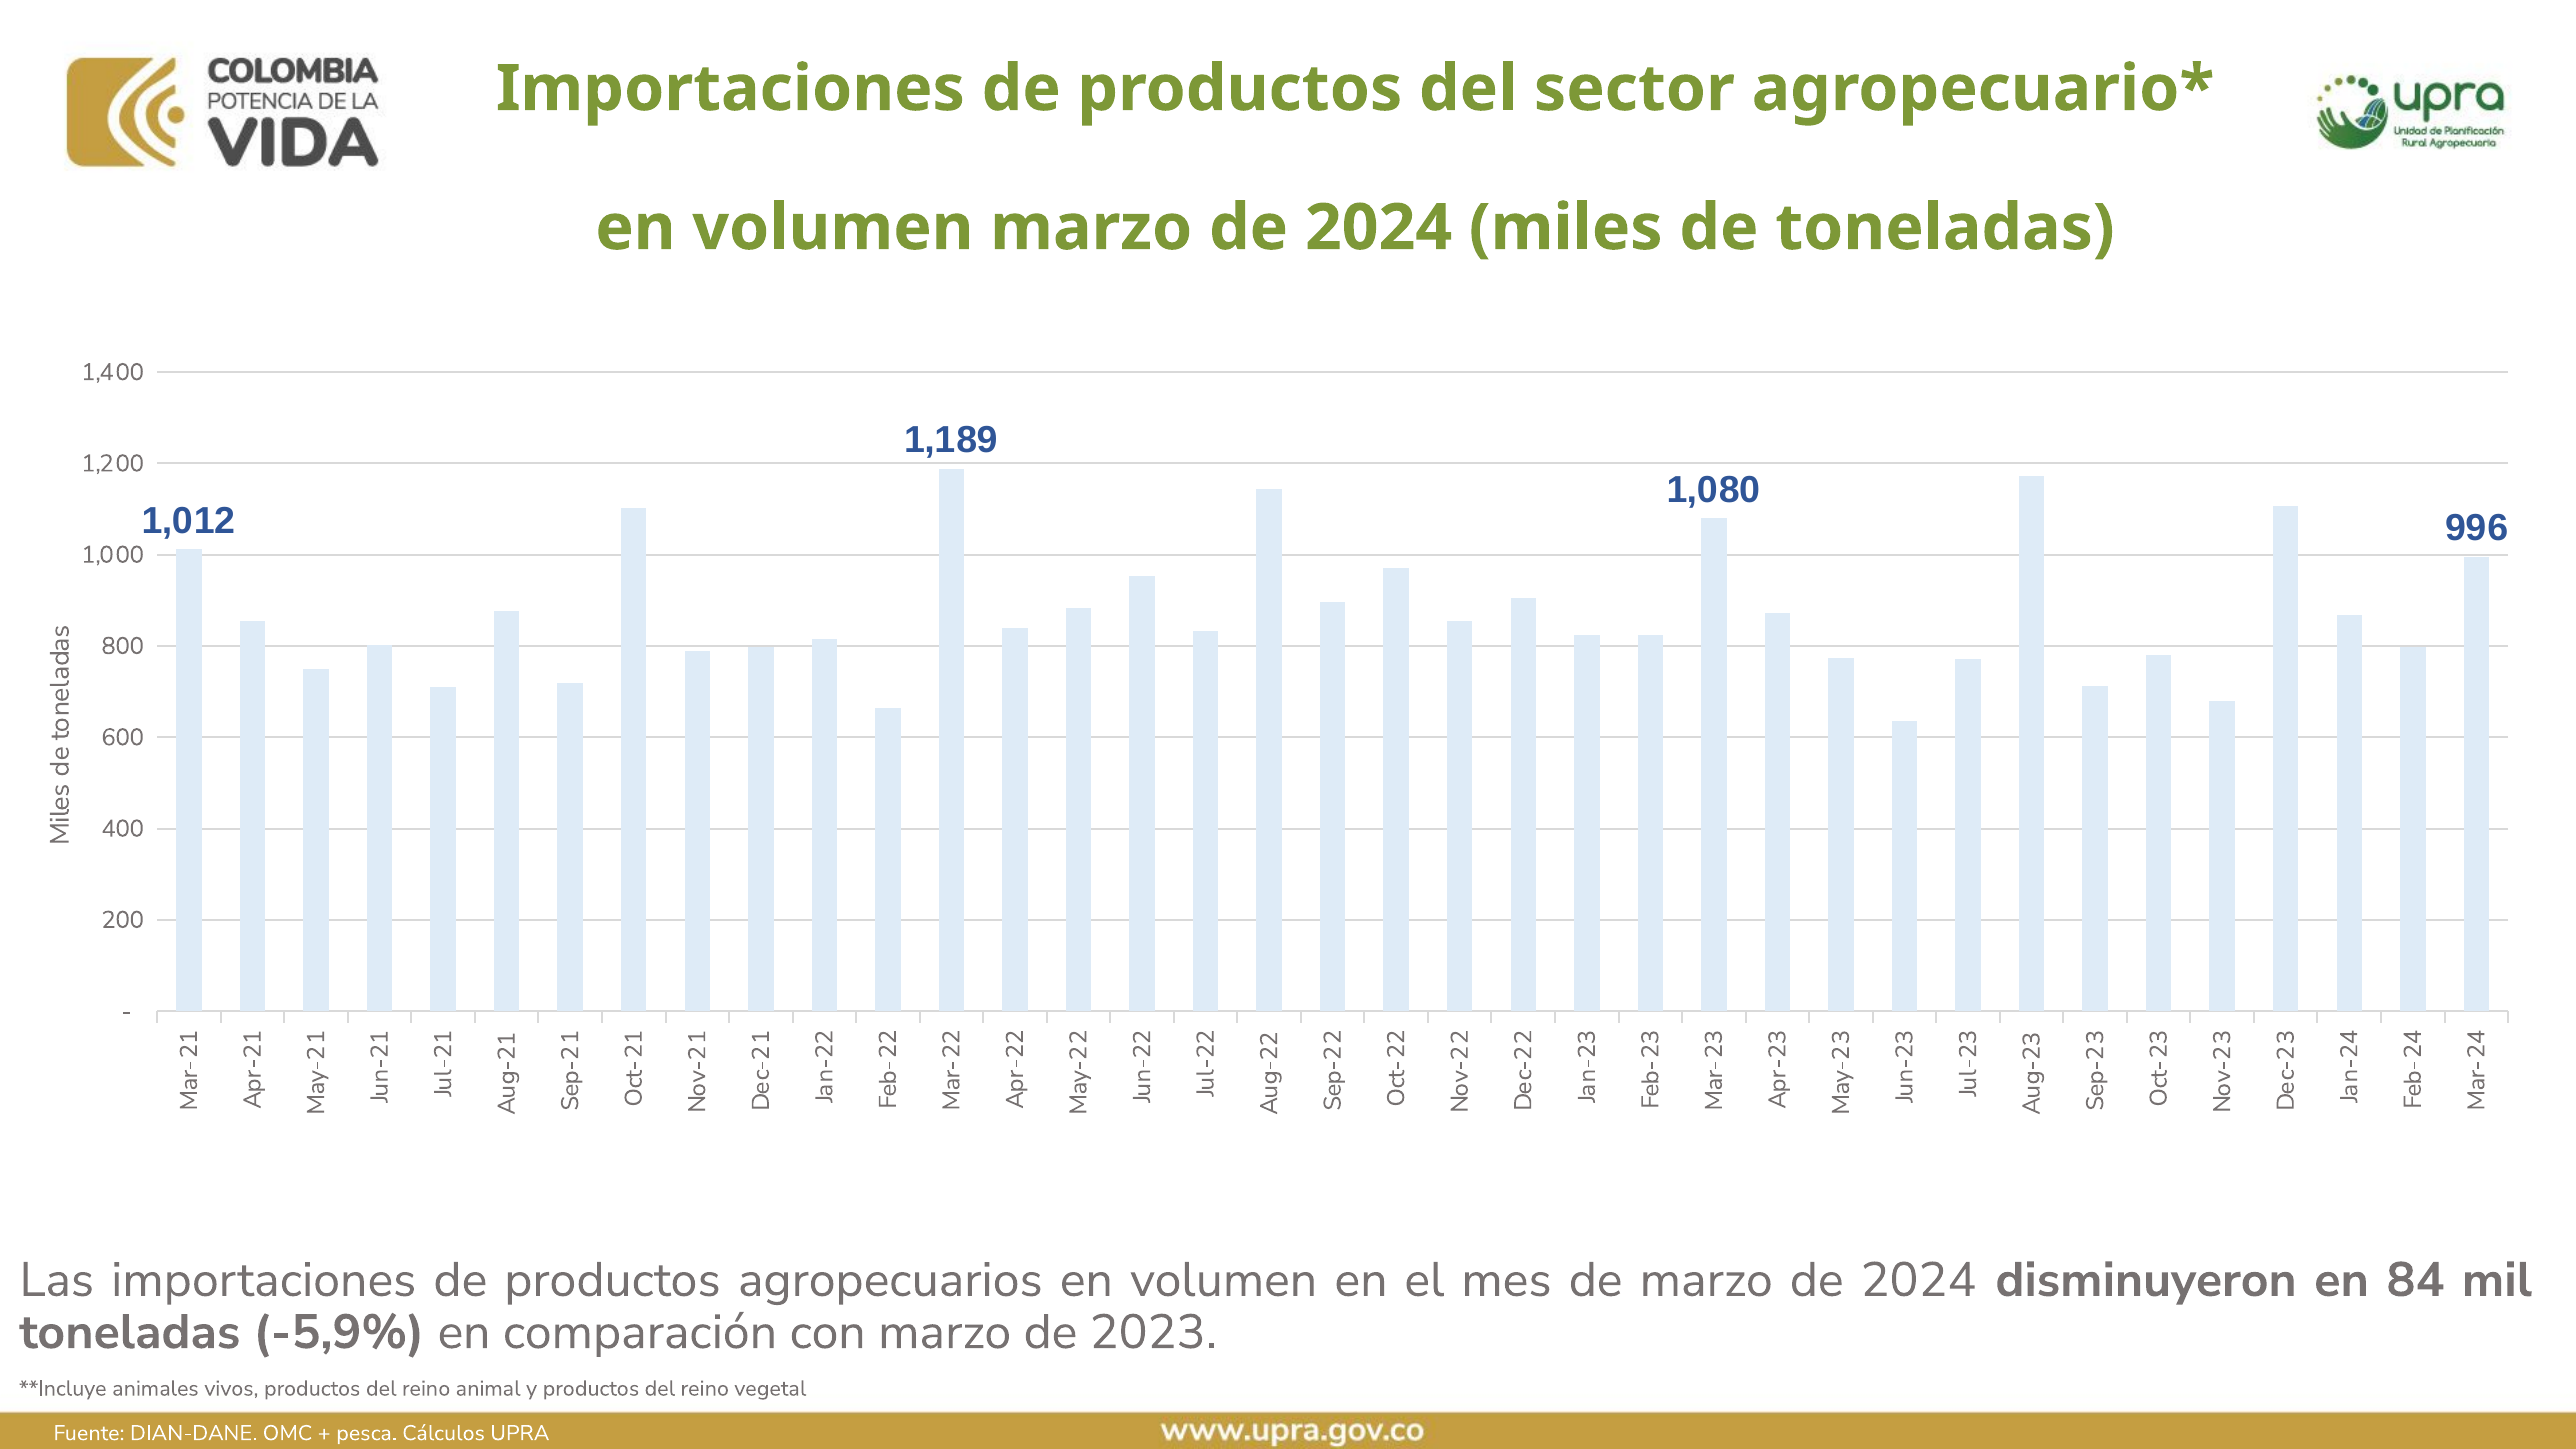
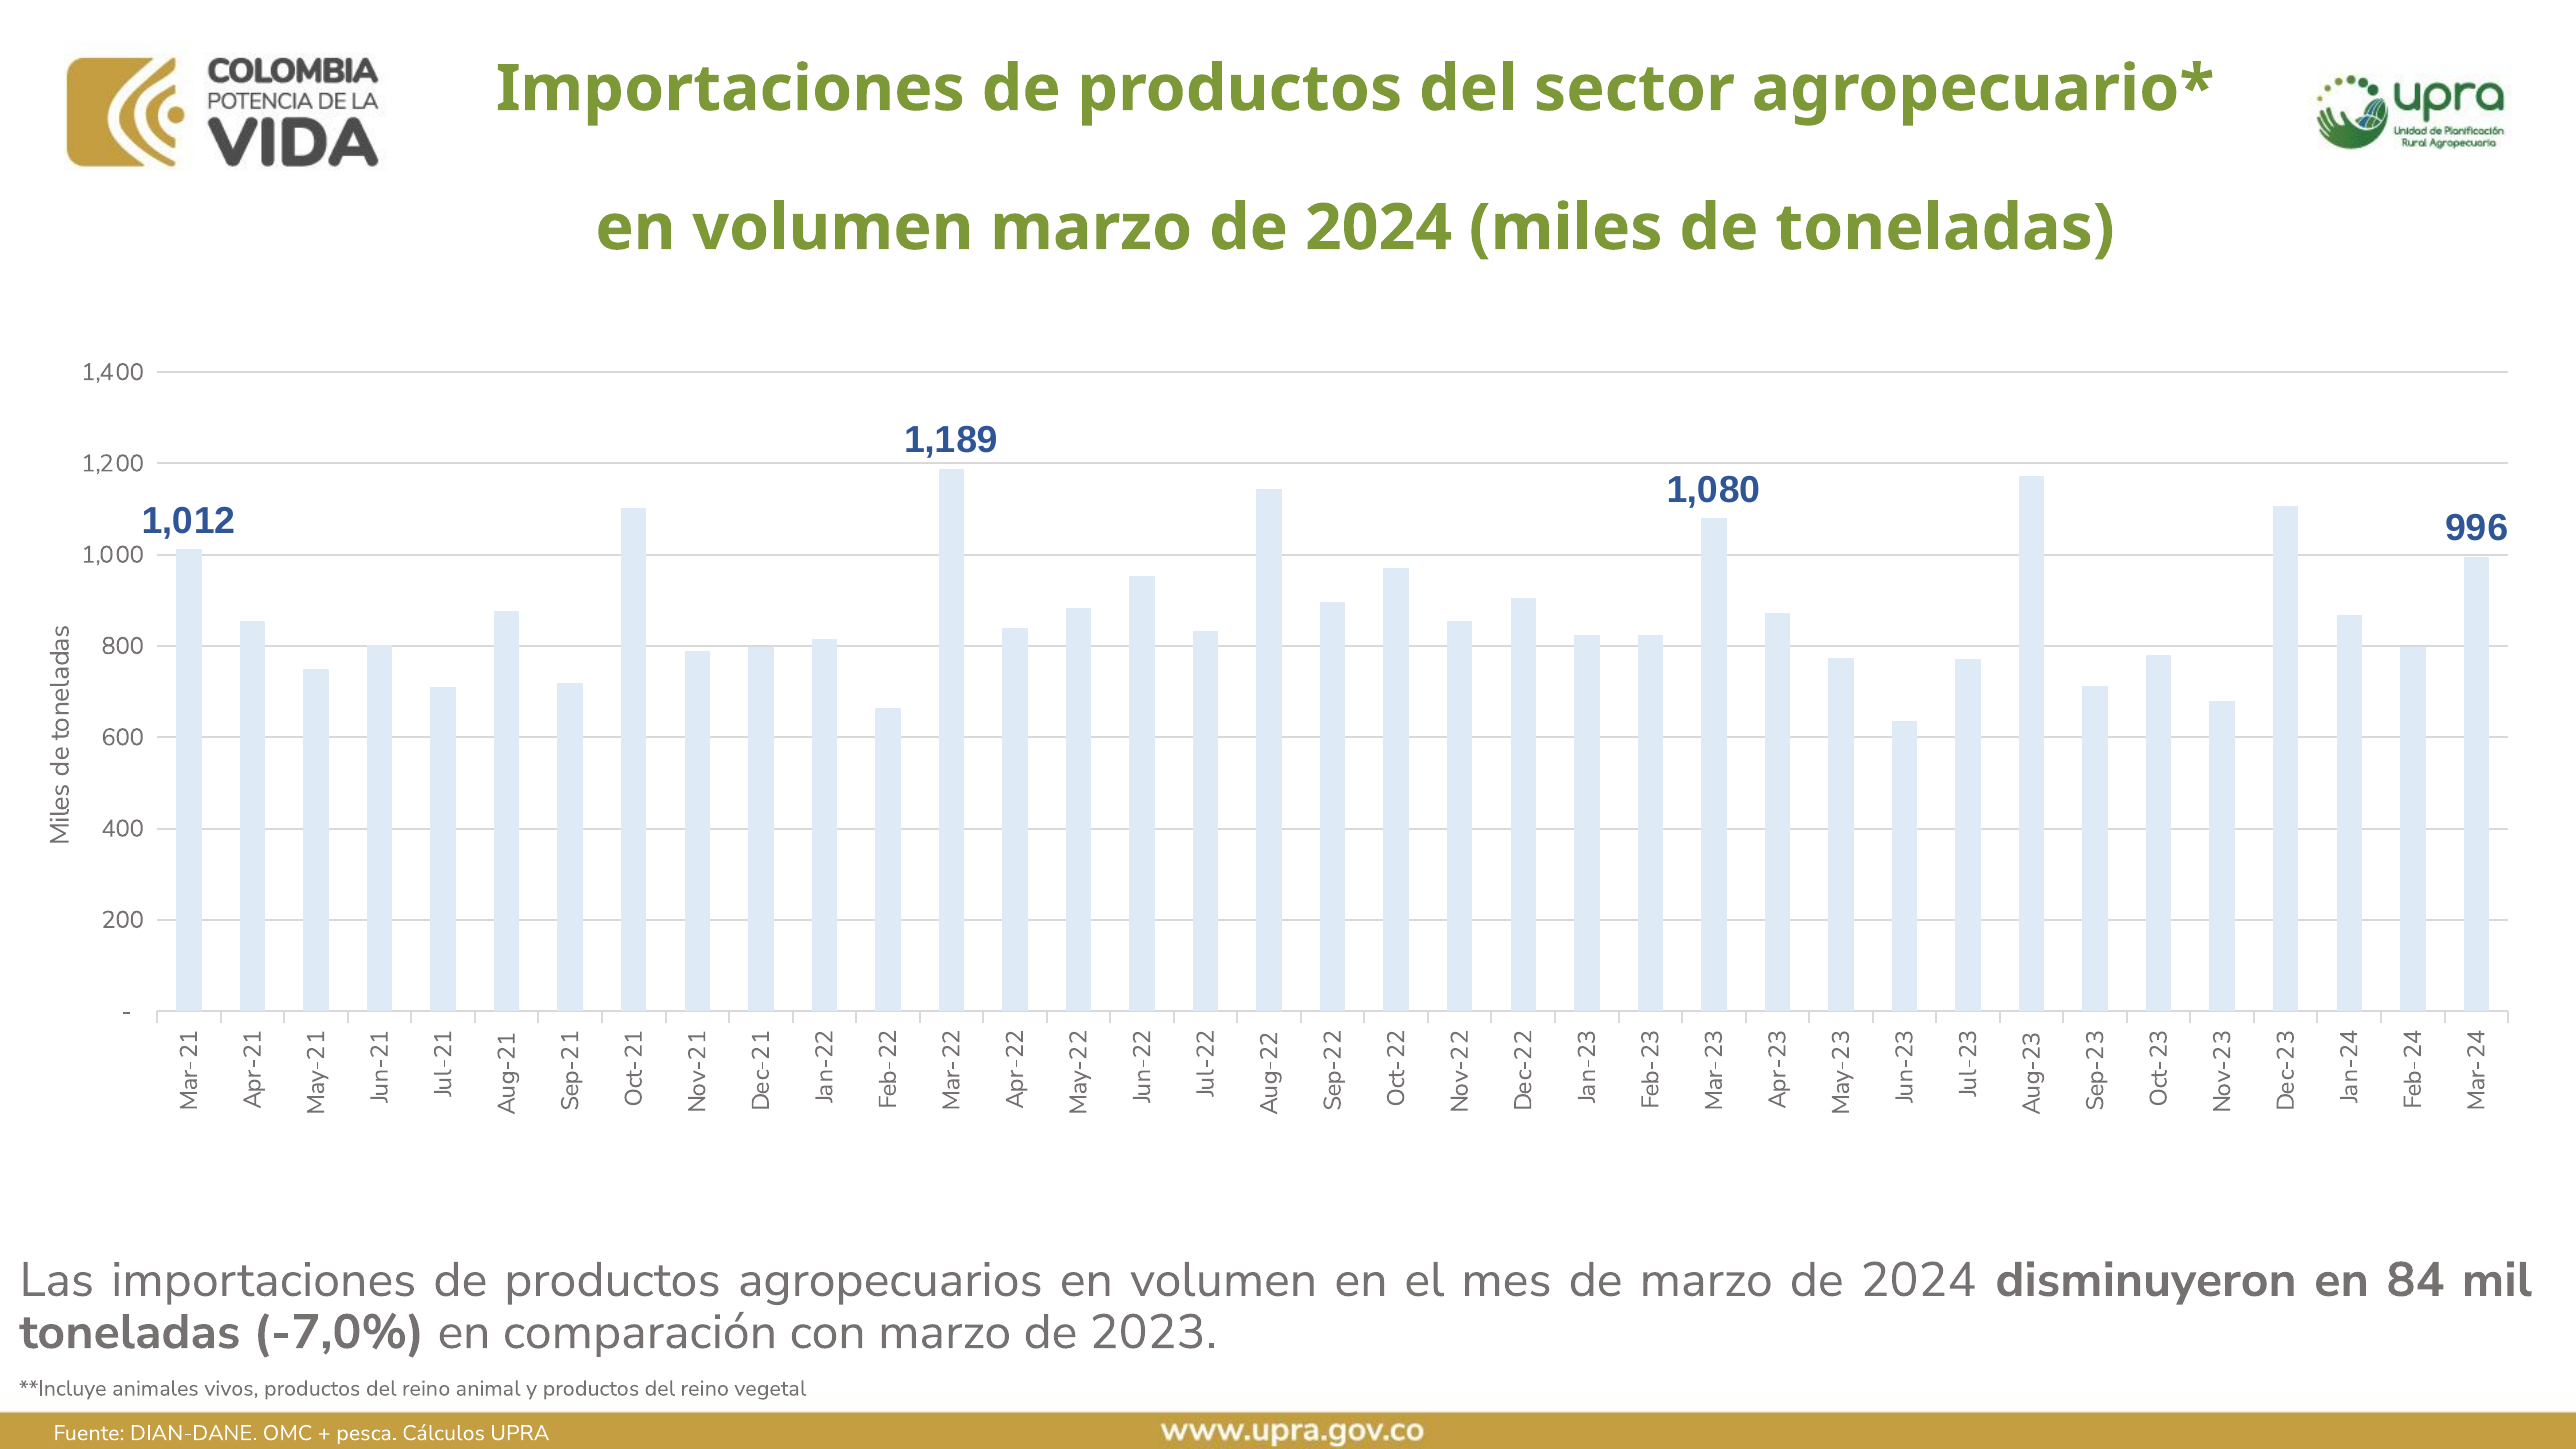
-5,9%: -5,9% -> -7,0%
